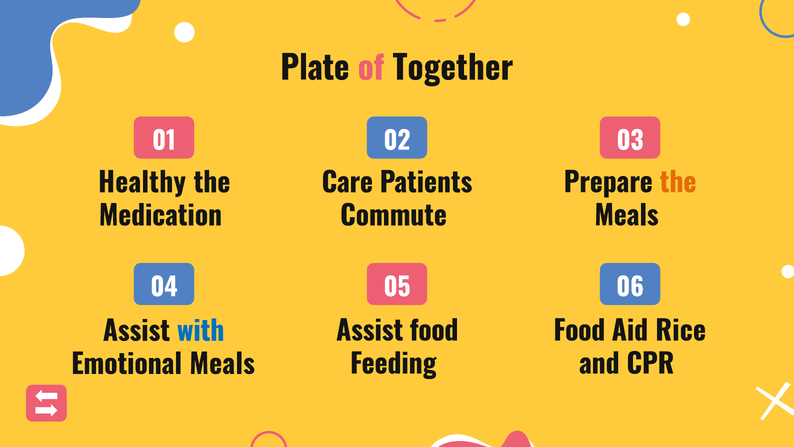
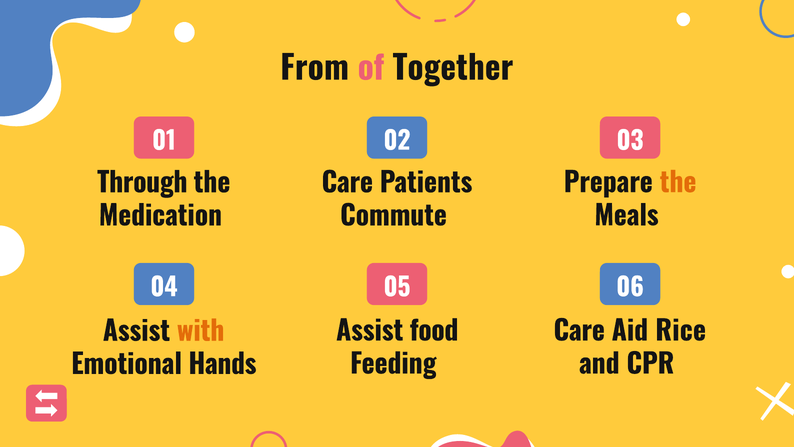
Plate: Plate -> From
Healthy: Healthy -> Through
Food at (579, 331): Food -> Care
with colour: blue -> orange
Emotional Meals: Meals -> Hands
